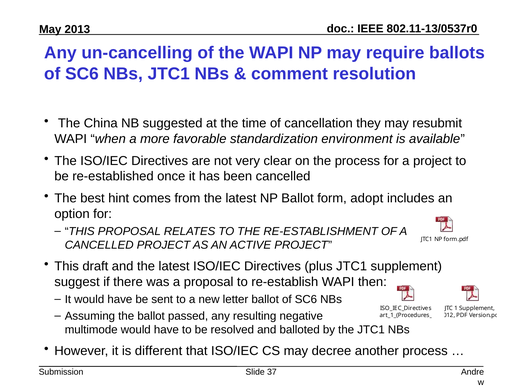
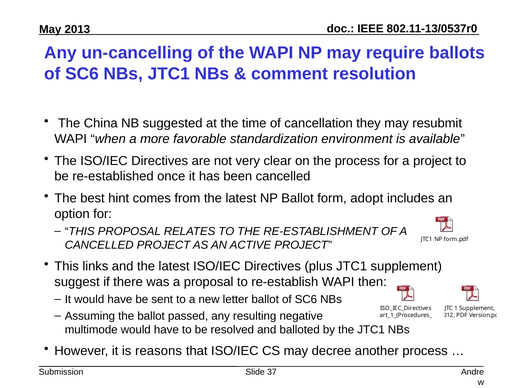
draft: draft -> links
different: different -> reasons
